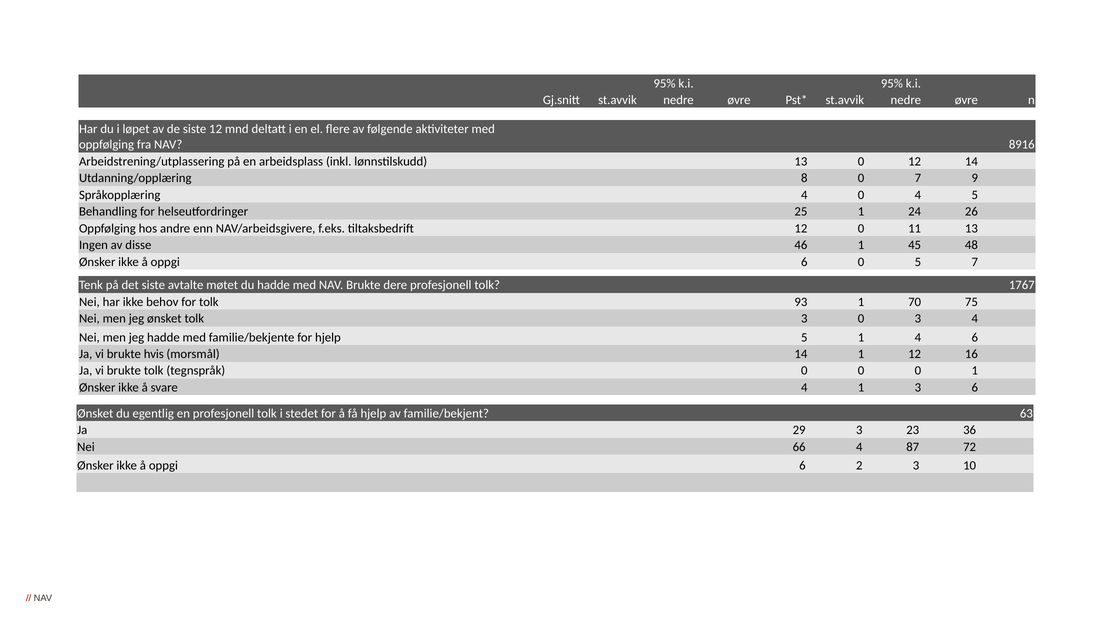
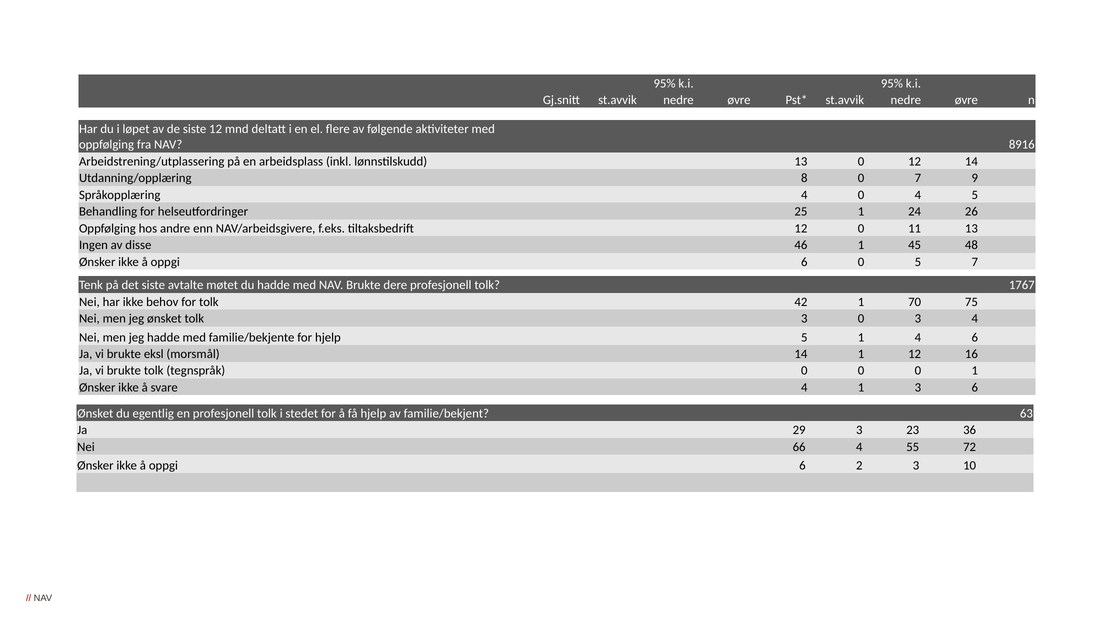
93: 93 -> 42
hvis: hvis -> eksl
87: 87 -> 55
